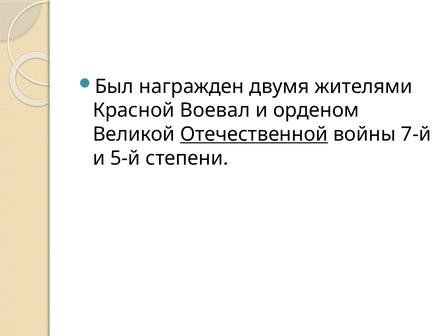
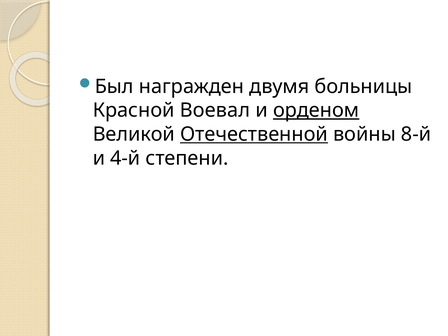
жителями: жителями -> больницы
орденом underline: none -> present
7-й: 7-й -> 8-й
5-й: 5-й -> 4-й
